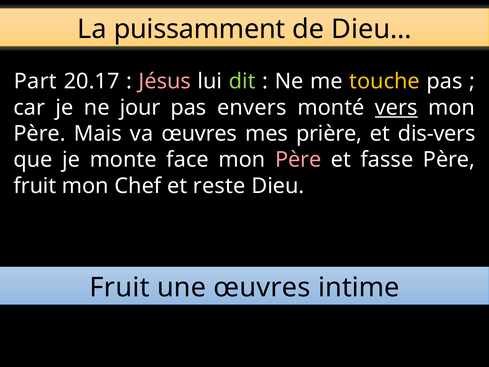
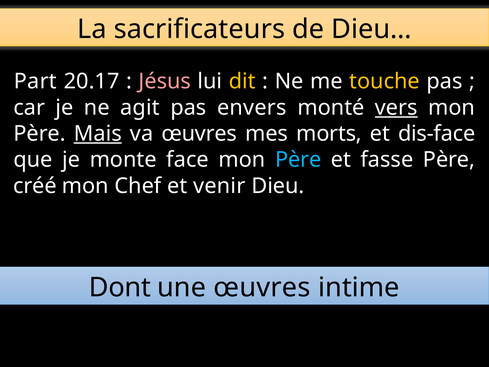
puissamment: puissamment -> sacrificateurs
dit colour: light green -> yellow
jour: jour -> agit
Mais underline: none -> present
prière: prière -> morts
dis-vers: dis-vers -> dis-face
Père at (298, 160) colour: pink -> light blue
fruit at (35, 186): fruit -> créé
reste: reste -> venir
Fruit at (120, 287): Fruit -> Dont
